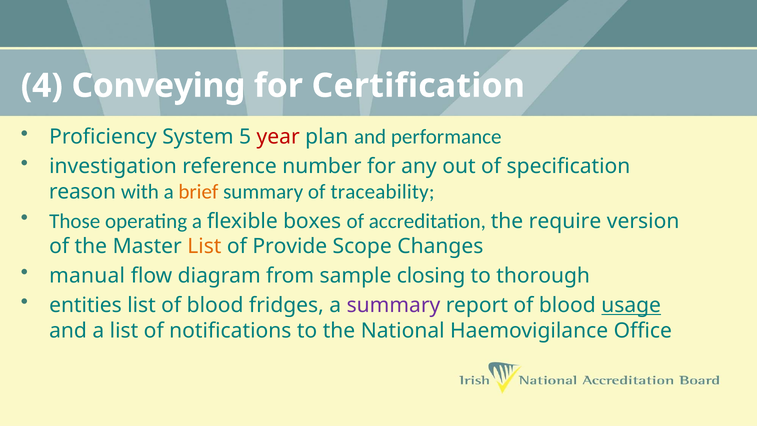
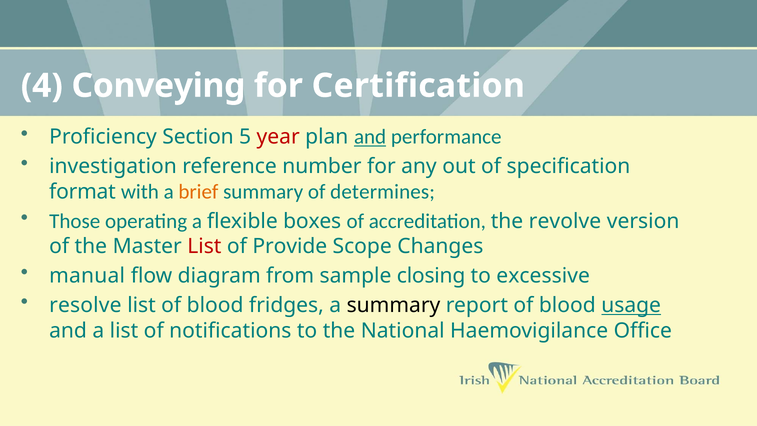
System: System -> Section
and at (370, 137) underline: none -> present
reason: reason -> format
traceability: traceability -> determines
require: require -> revolve
List at (204, 246) colour: orange -> red
thorough: thorough -> excessive
entities: entities -> resolve
summary at (393, 305) colour: purple -> black
